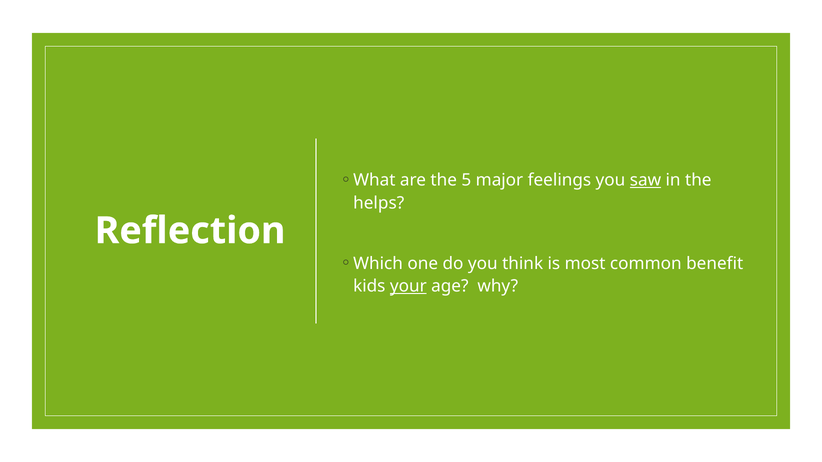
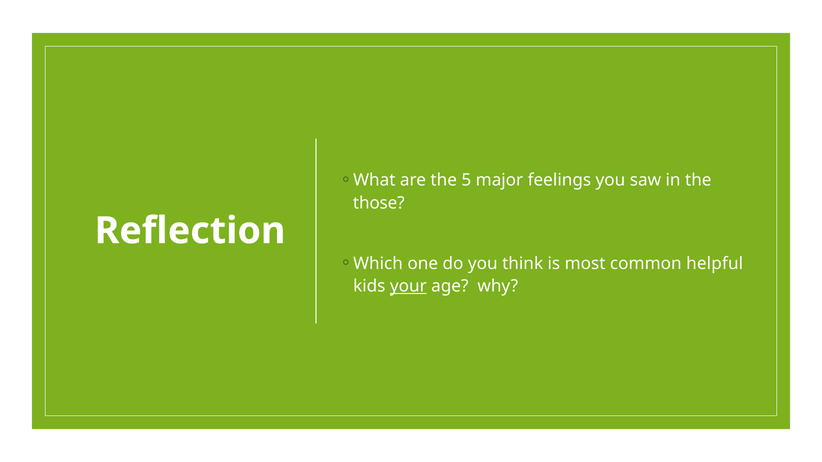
saw underline: present -> none
helps: helps -> those
benefit: benefit -> helpful
